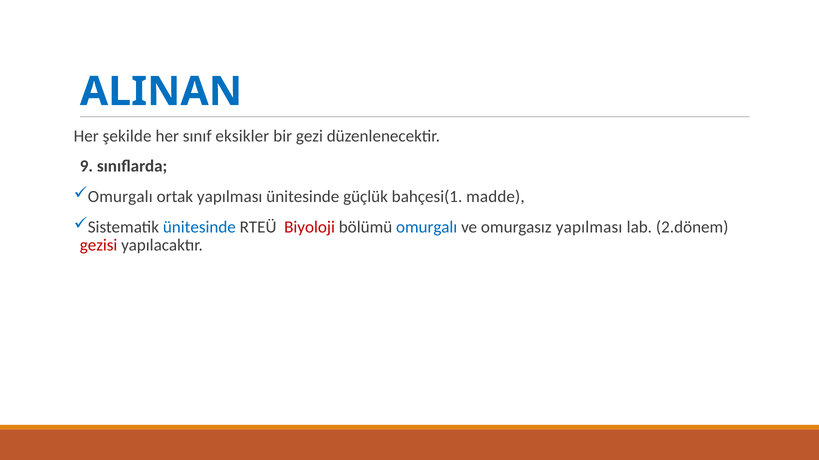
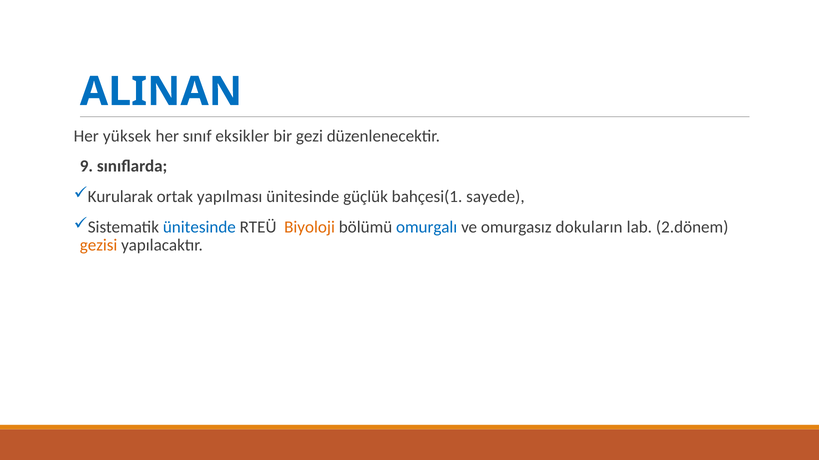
şekilde: şekilde -> yüksek
Omurgalı at (120, 197): Omurgalı -> Kurularak
madde: madde -> sayede
Biyoloji colour: red -> orange
omurgasız yapılması: yapılması -> dokuların
gezisi colour: red -> orange
